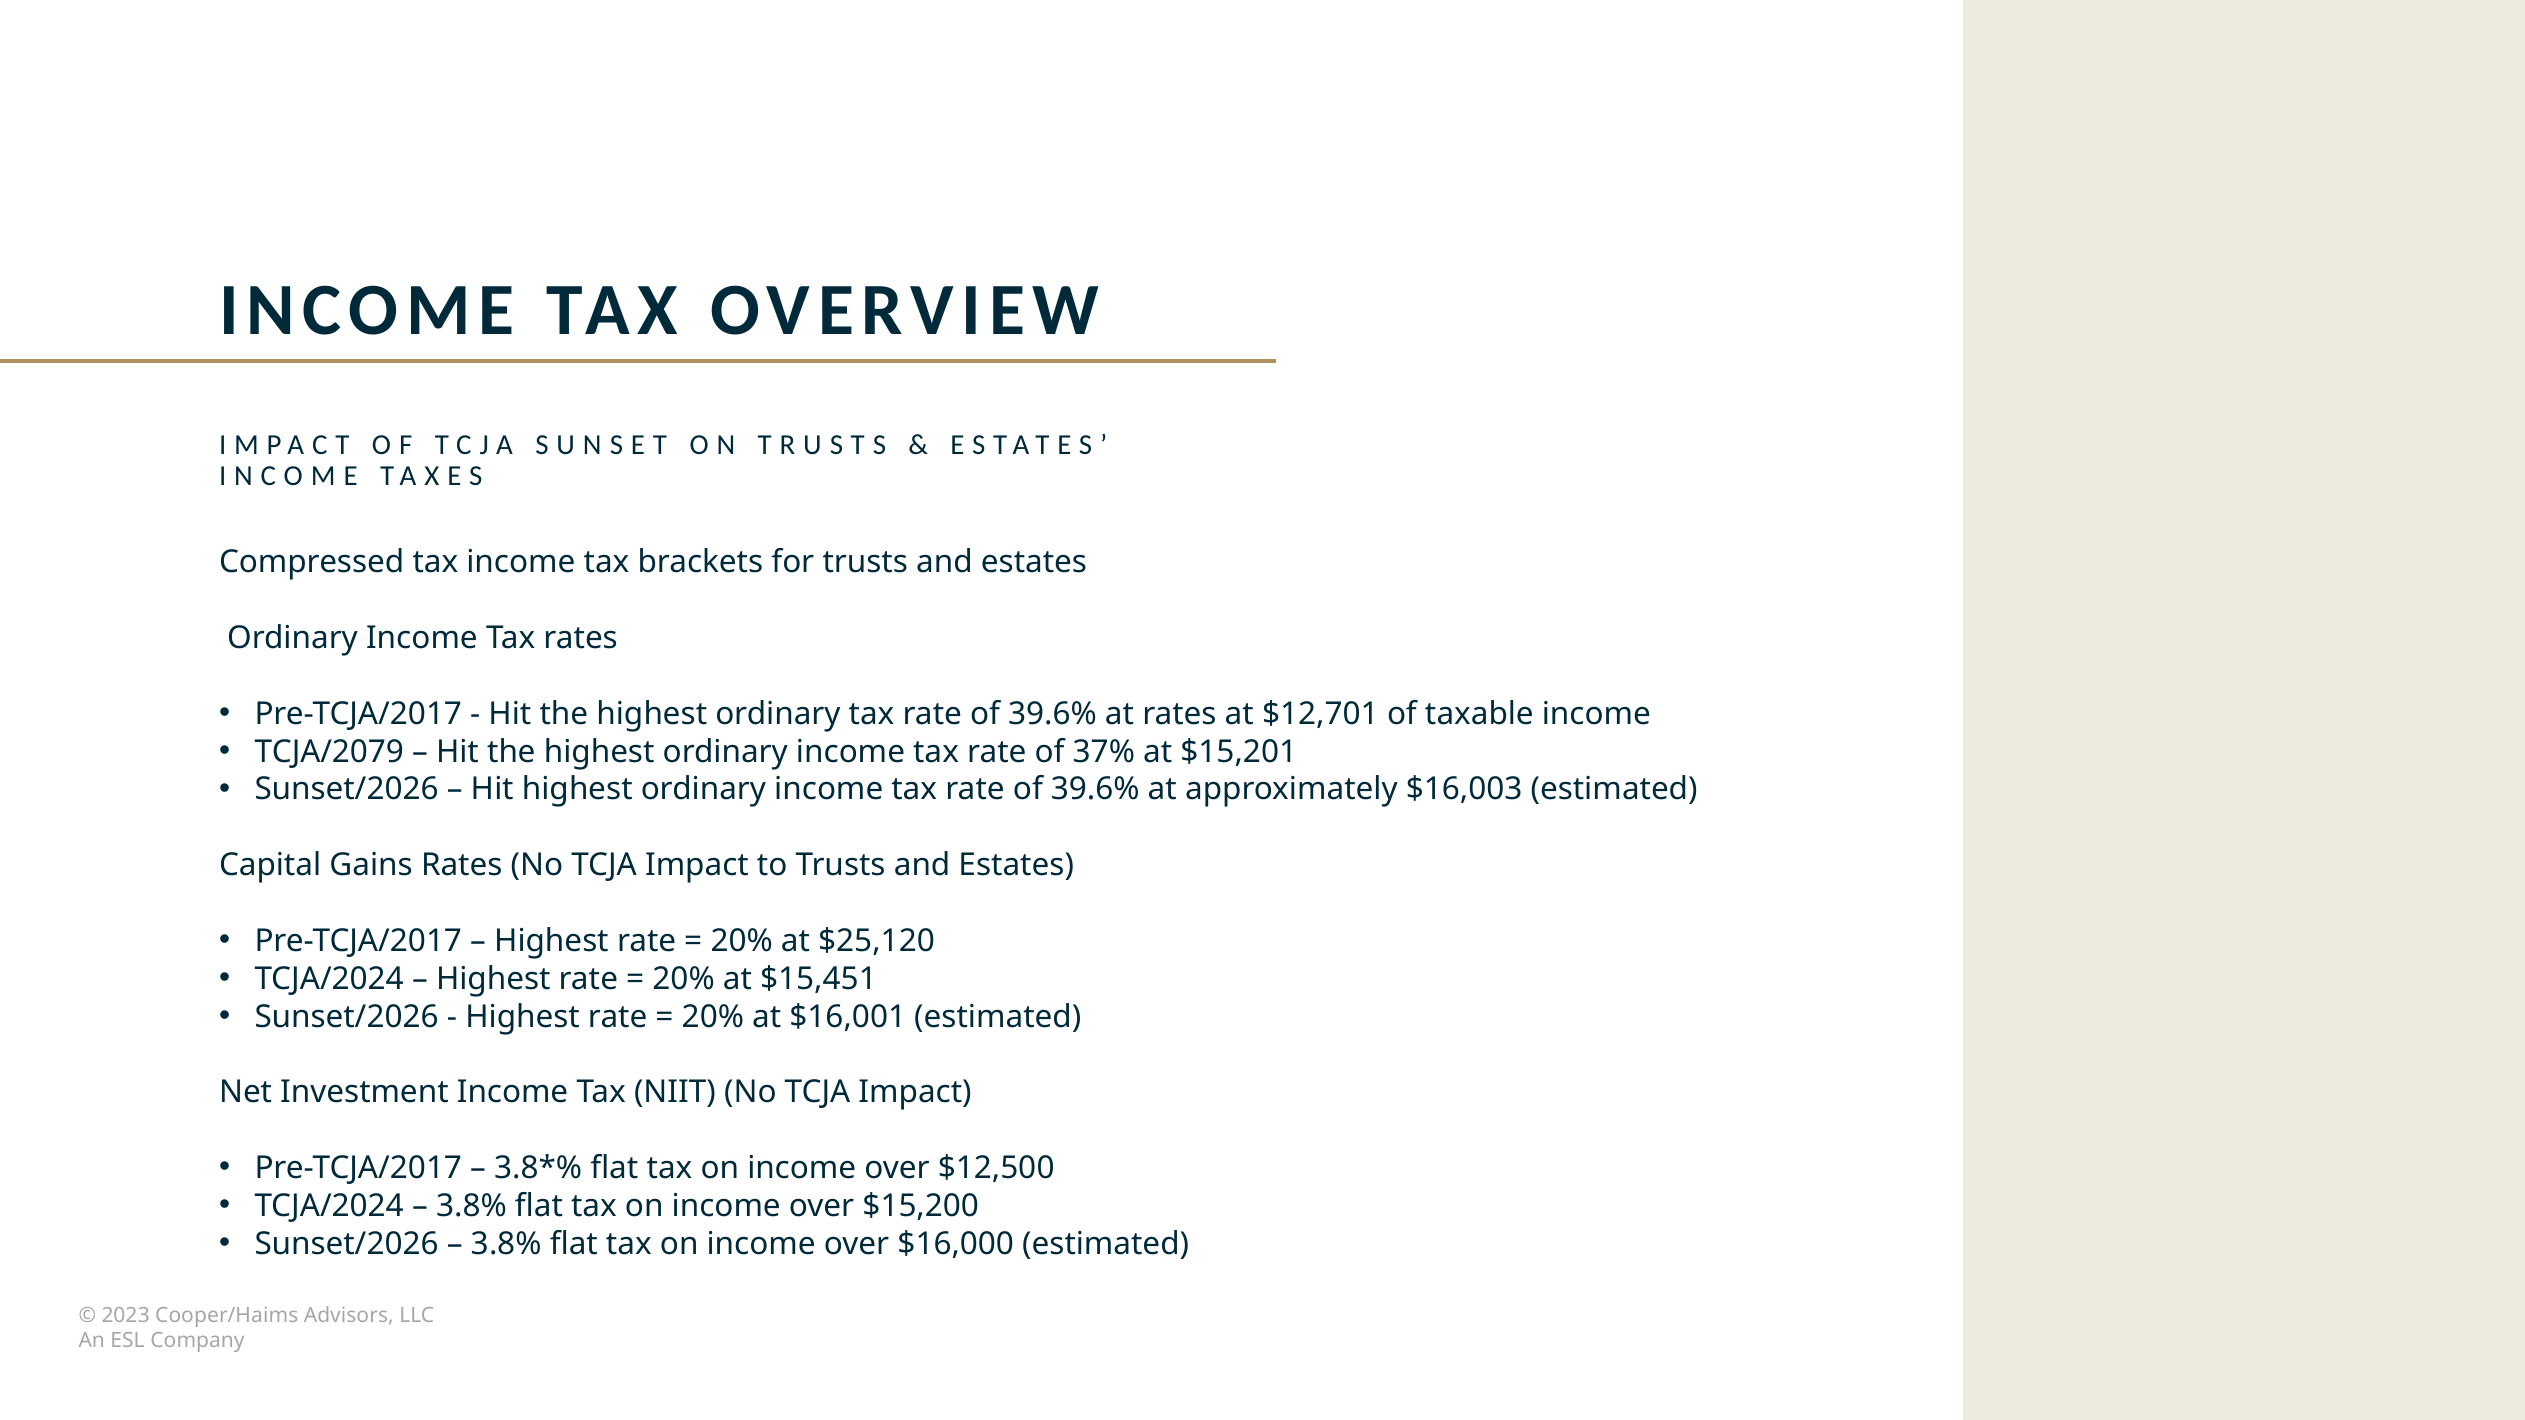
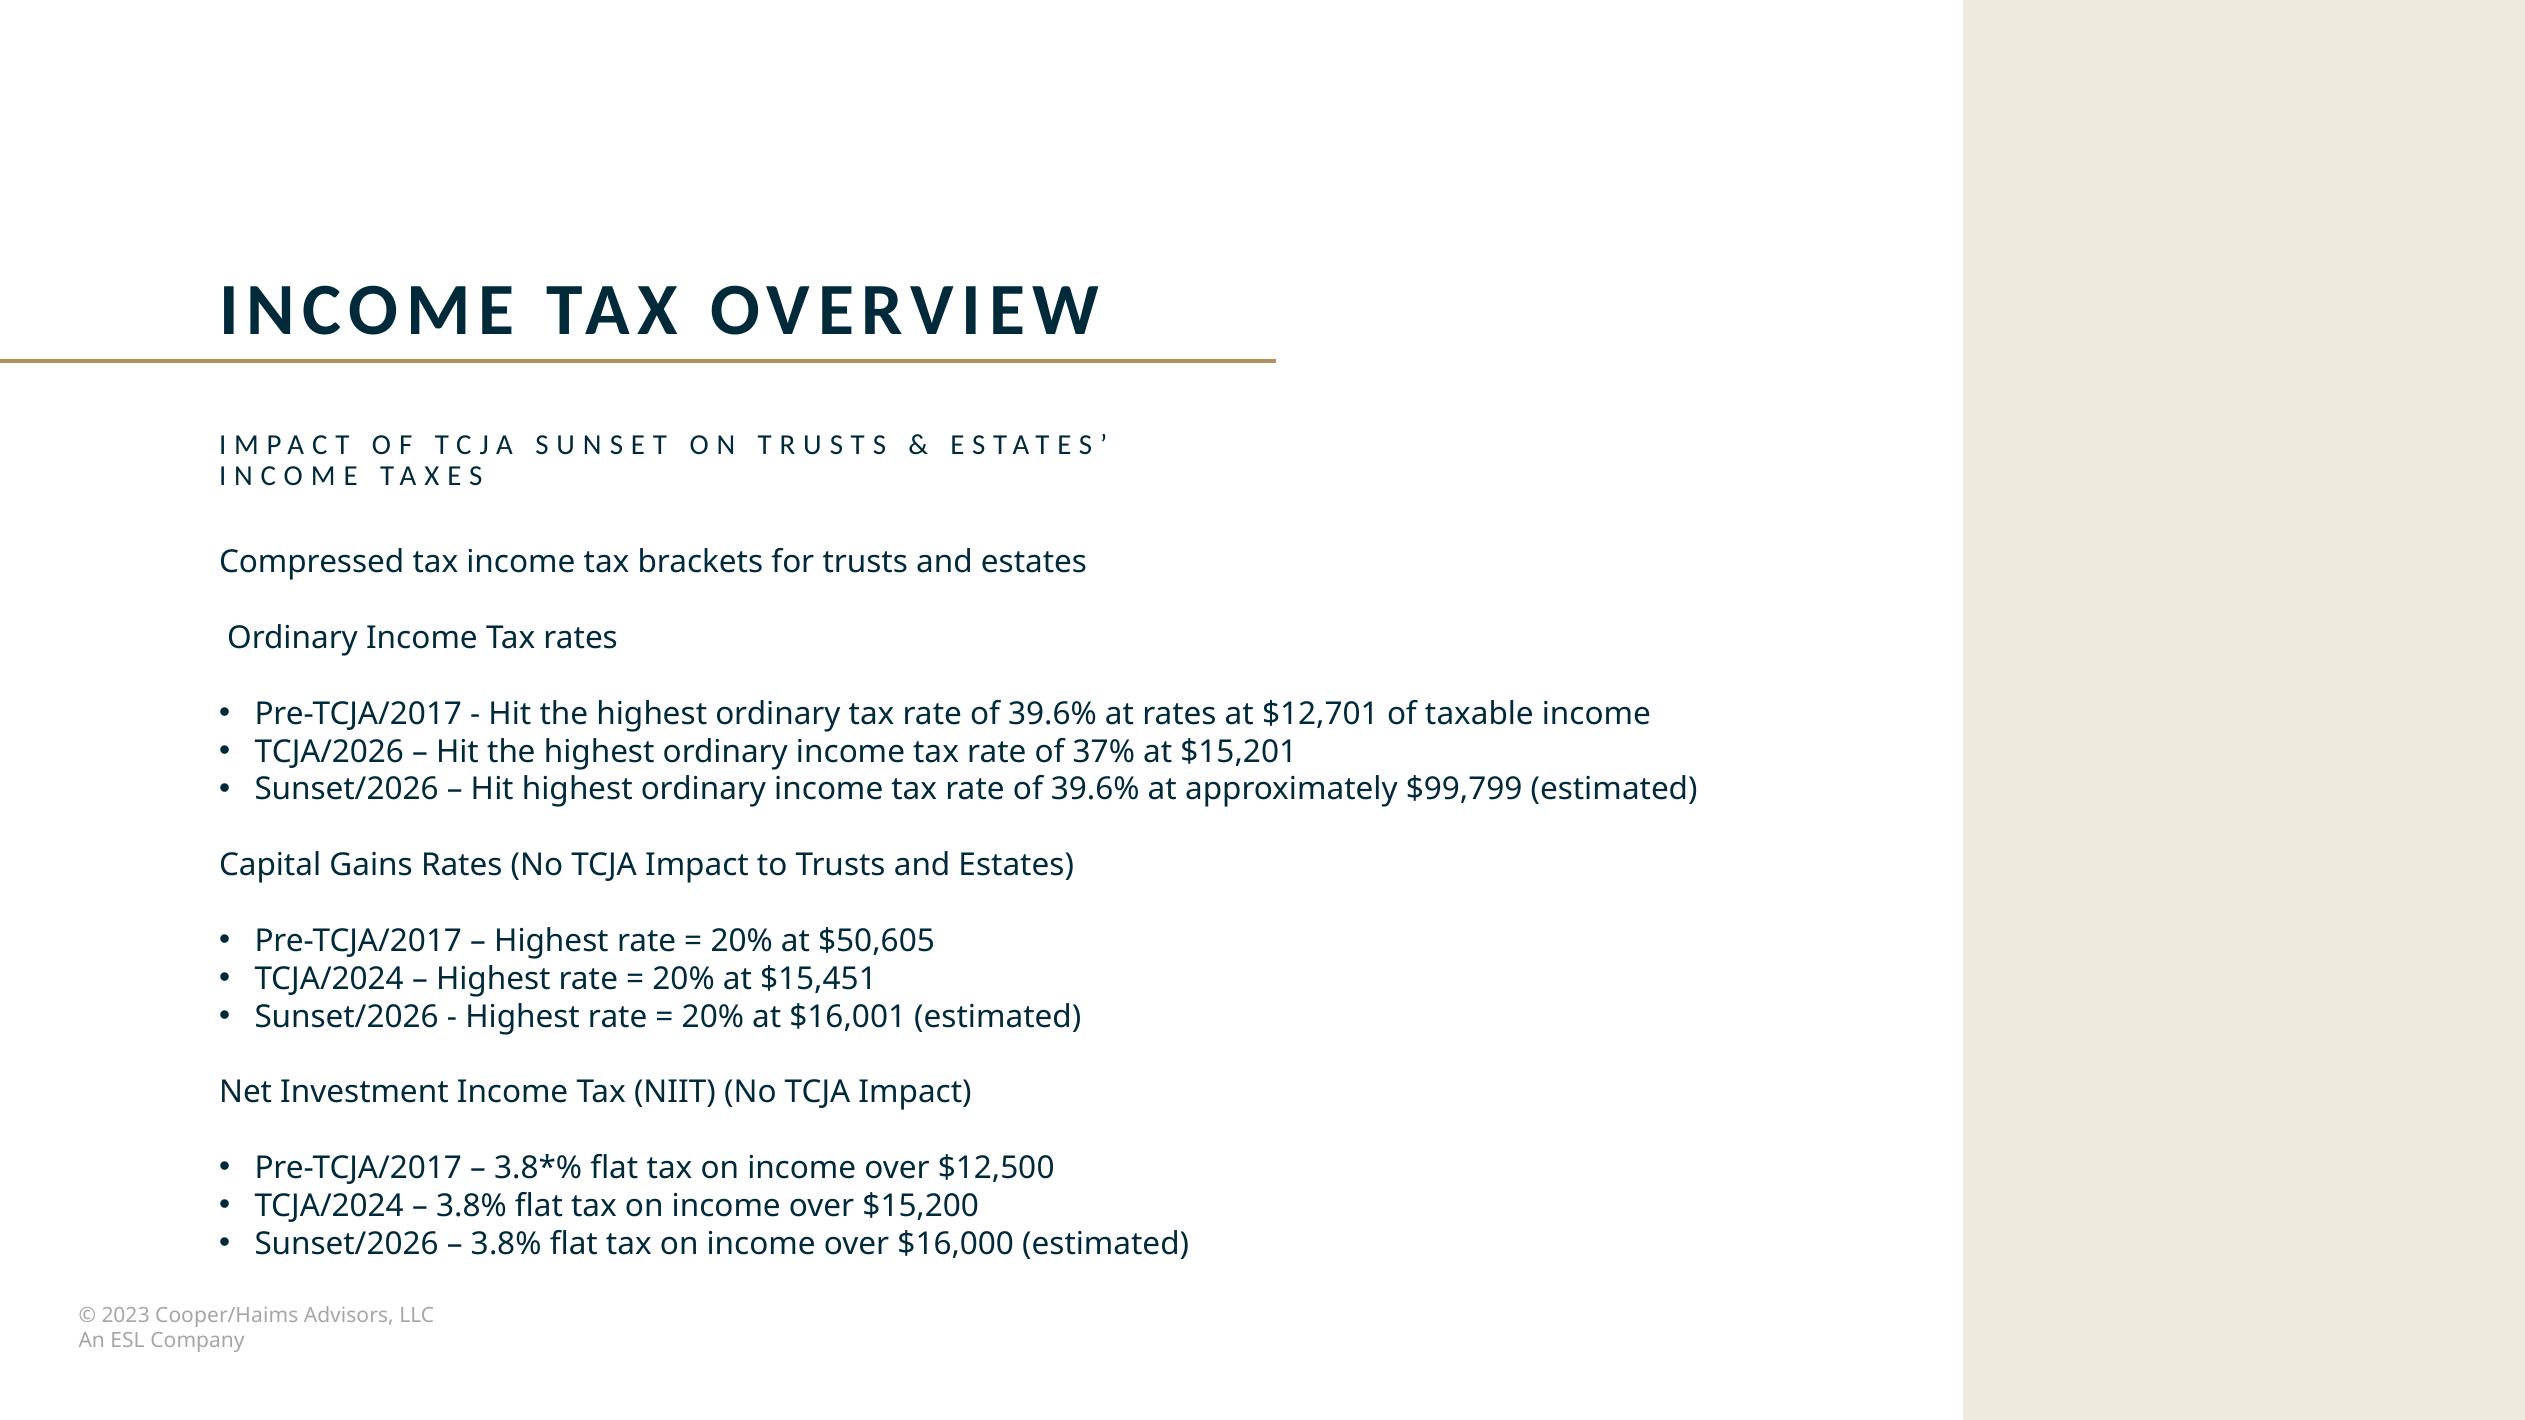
TCJA/2079: TCJA/2079 -> TCJA/2026
$16,003: $16,003 -> $99,799
$25,120: $25,120 -> $50,605
